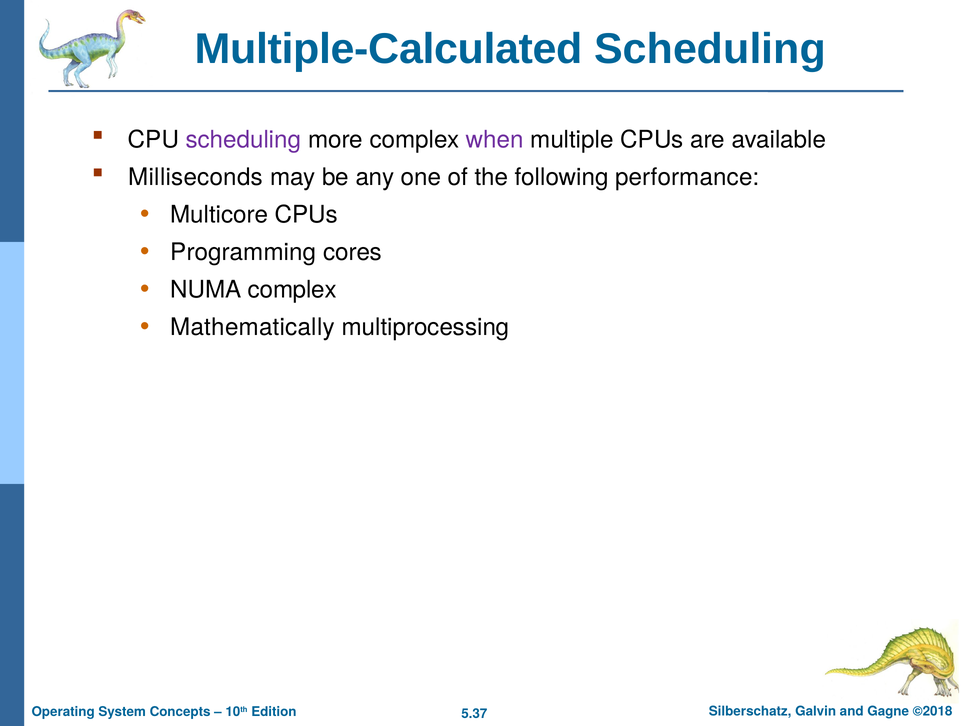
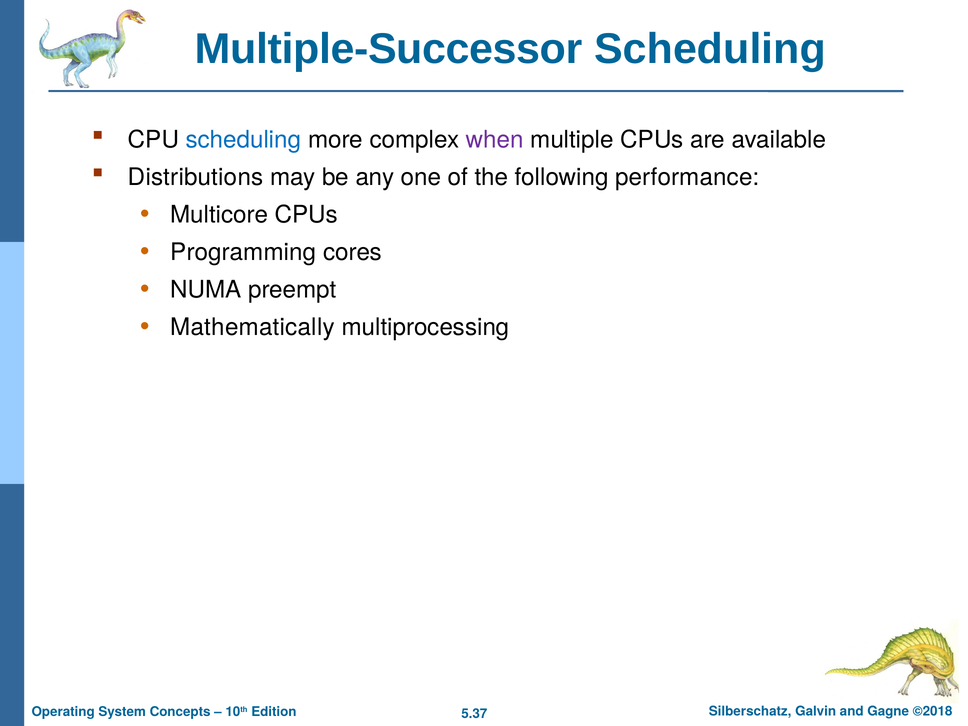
Multiple-Calculated: Multiple-Calculated -> Multiple-Successor
scheduling at (243, 140) colour: purple -> blue
Milliseconds: Milliseconds -> Distributions
NUMA complex: complex -> preempt
